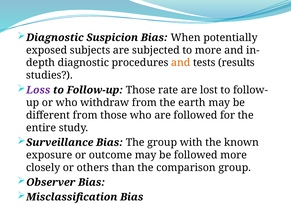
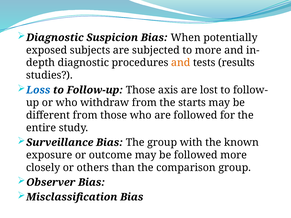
Loss colour: purple -> blue
rate: rate -> axis
earth: earth -> starts
